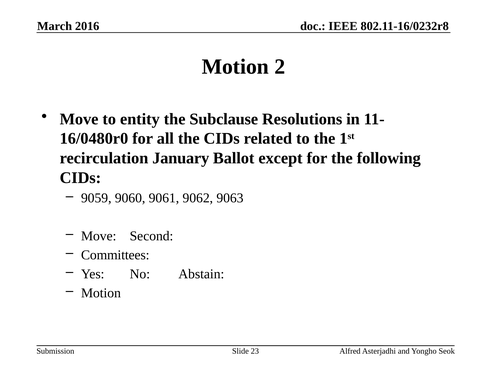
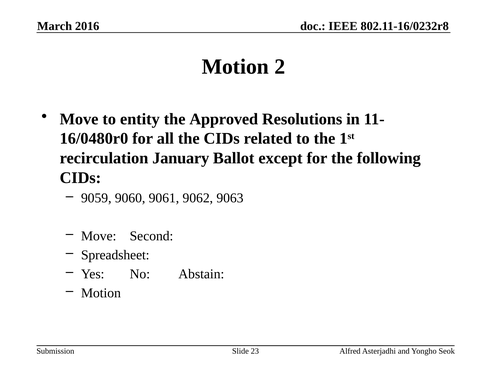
Subclause: Subclause -> Approved
Committees: Committees -> Spreadsheet
